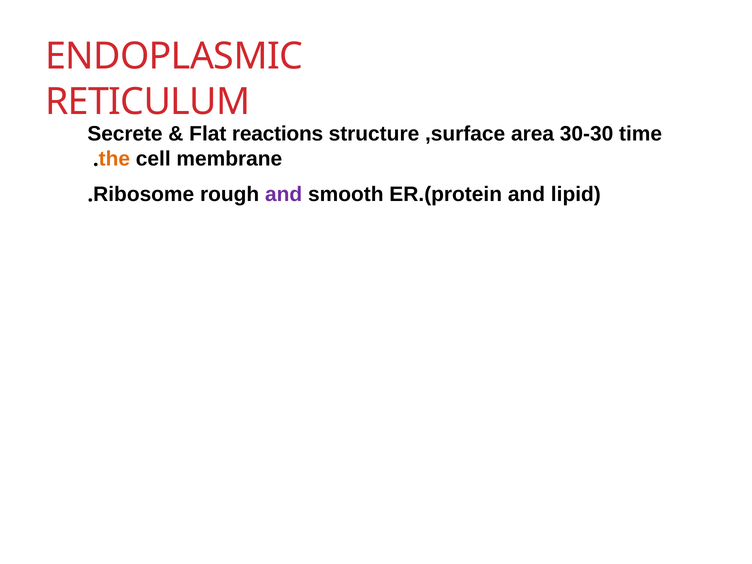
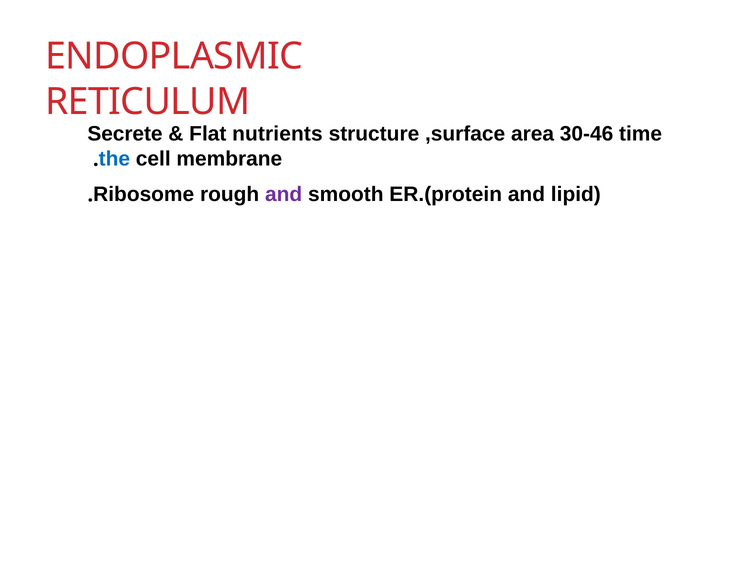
reactions: reactions -> nutrients
30-30: 30-30 -> 30-46
the colour: orange -> blue
